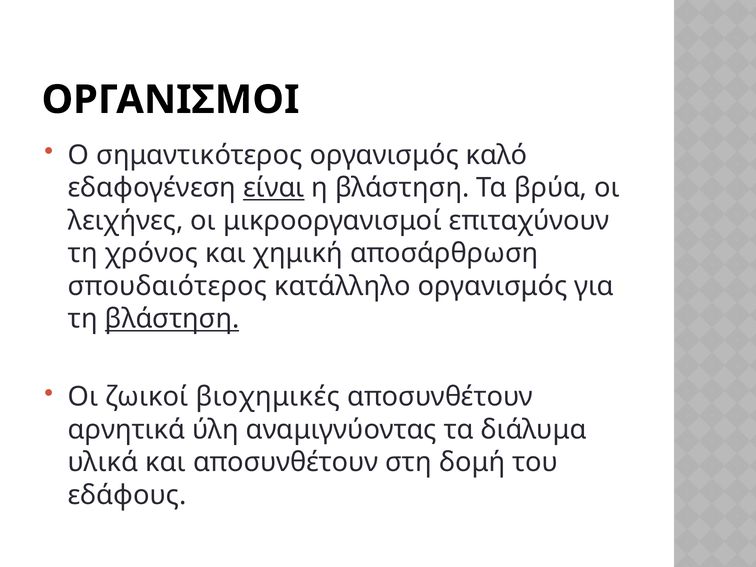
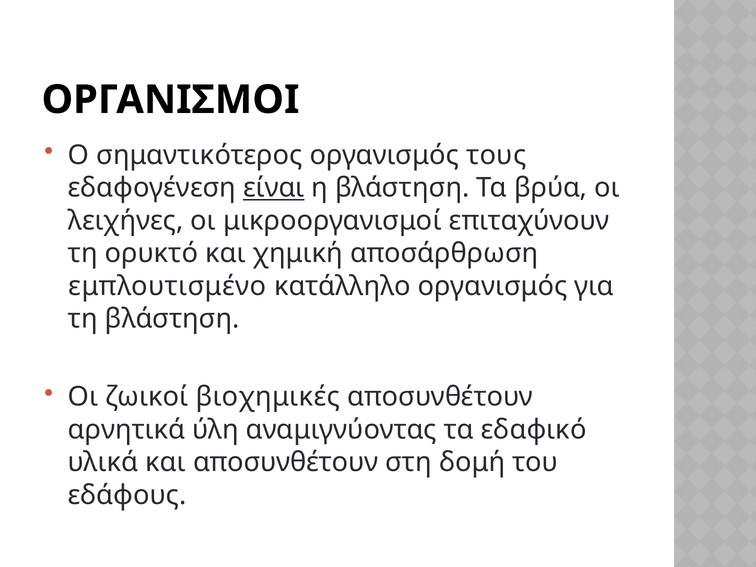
καλό: καλό -> τους
χρόνος: χρόνος -> ορυκτό
σπουδαιότερος: σπουδαιότερος -> εμπλουτισμένο
βλάστηση at (172, 319) underline: present -> none
διάλυμα: διάλυμα -> εδαφικό
